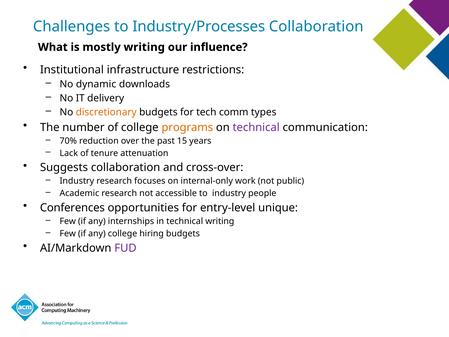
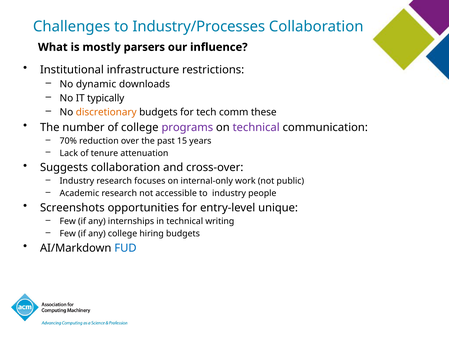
mostly writing: writing -> parsers
delivery: delivery -> typically
types: types -> these
programs colour: orange -> purple
Conferences: Conferences -> Screenshots
FUD colour: purple -> blue
